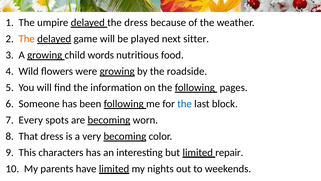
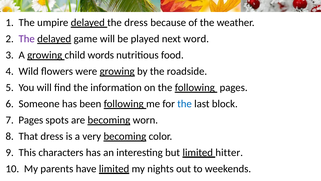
The at (27, 39) colour: orange -> purple
sitter: sitter -> word
7 Every: Every -> Pages
repair: repair -> hitter
